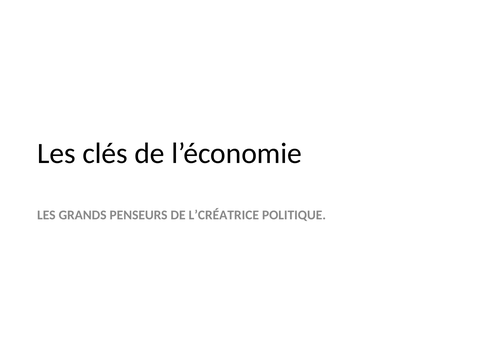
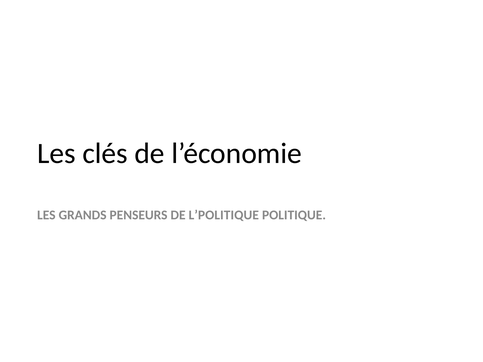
L’CRÉATRICE: L’CRÉATRICE -> L’POLITIQUE
